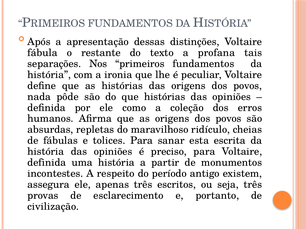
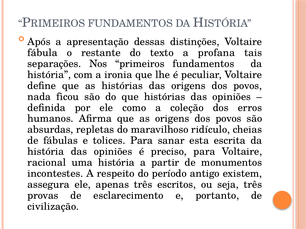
pôde: pôde -> ficou
definida at (47, 163): definida -> racional
